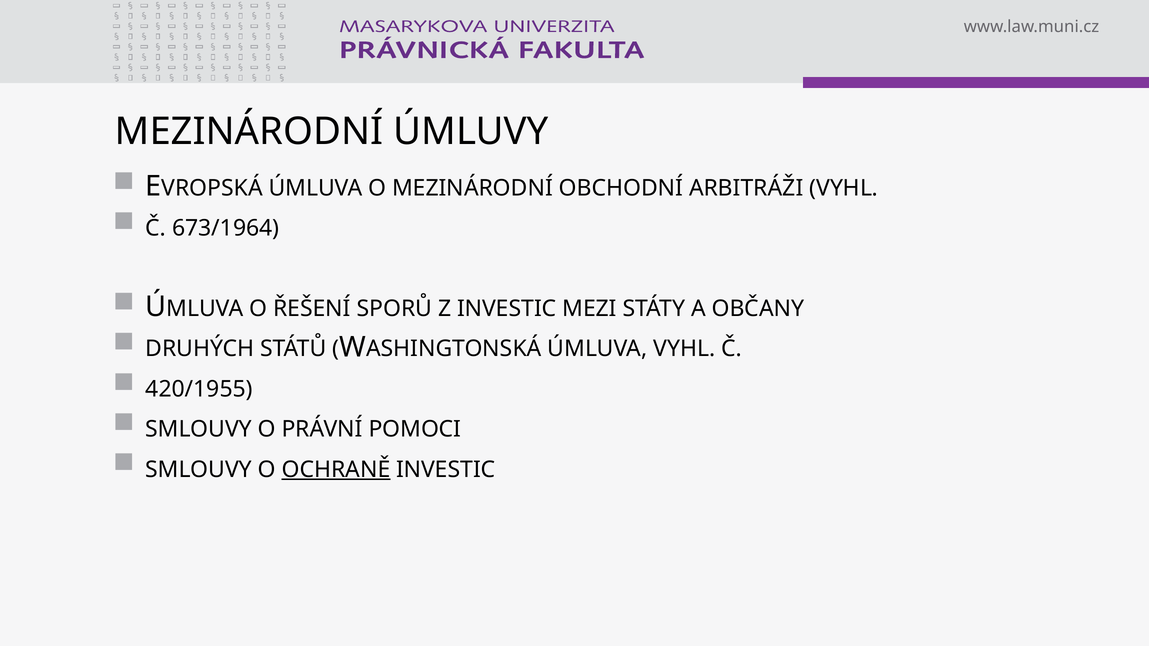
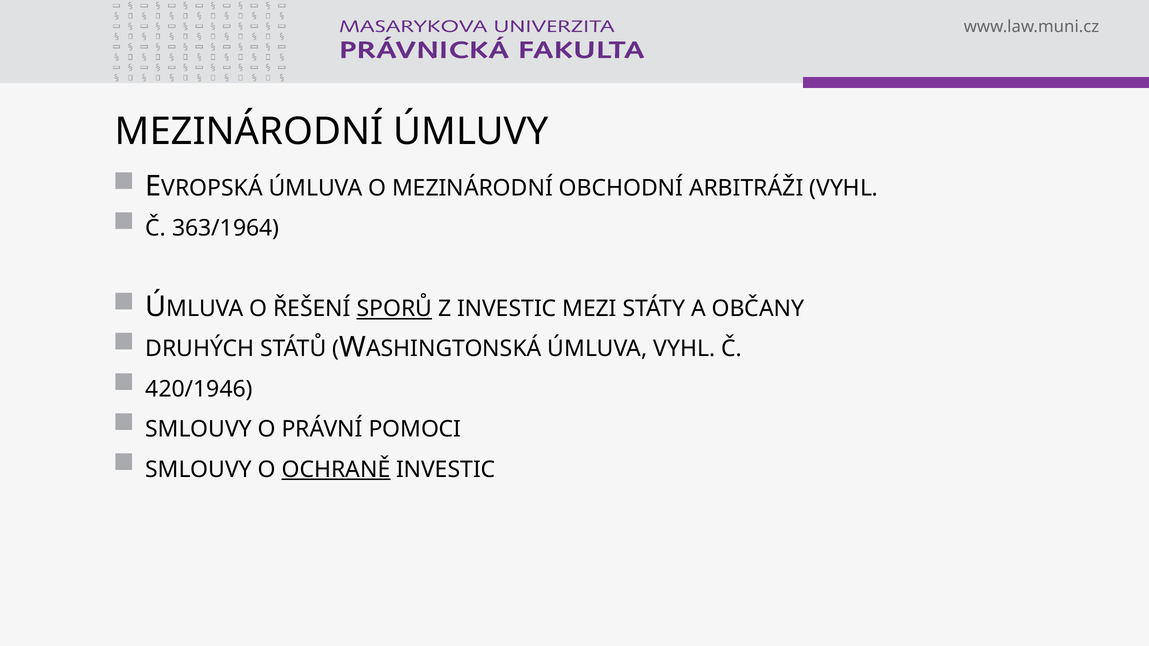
673/1964: 673/1964 -> 363/1964
SPORŮ underline: none -> present
420/1955: 420/1955 -> 420/1946
